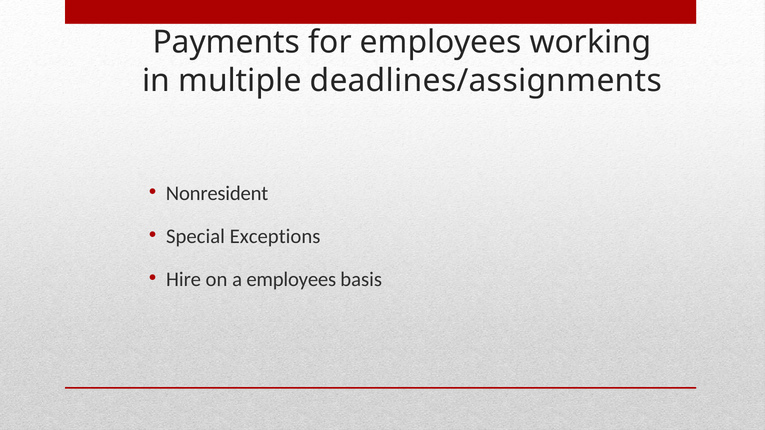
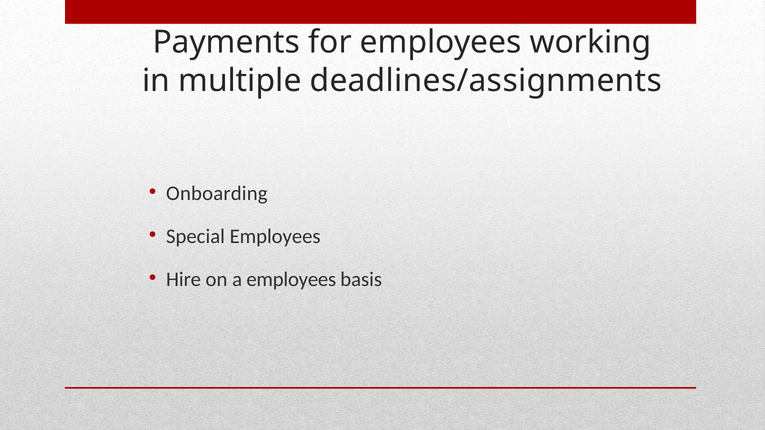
Nonresident: Nonresident -> Onboarding
Special Exceptions: Exceptions -> Employees
